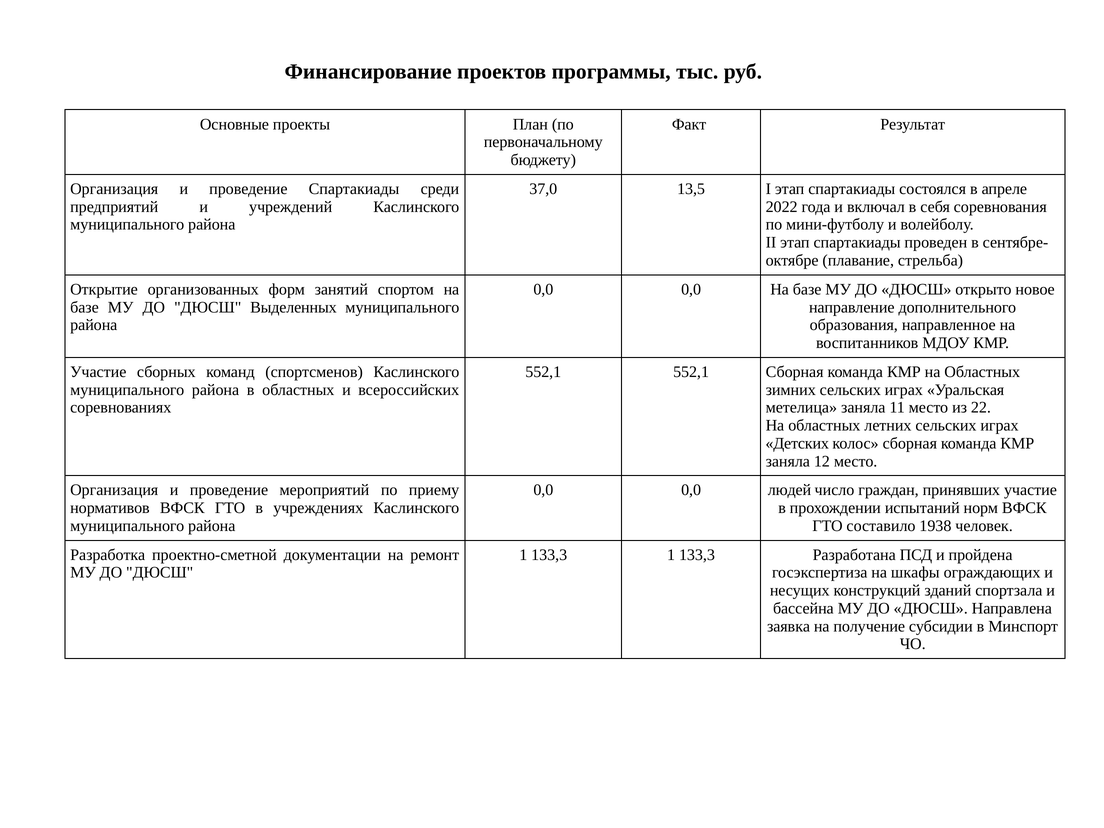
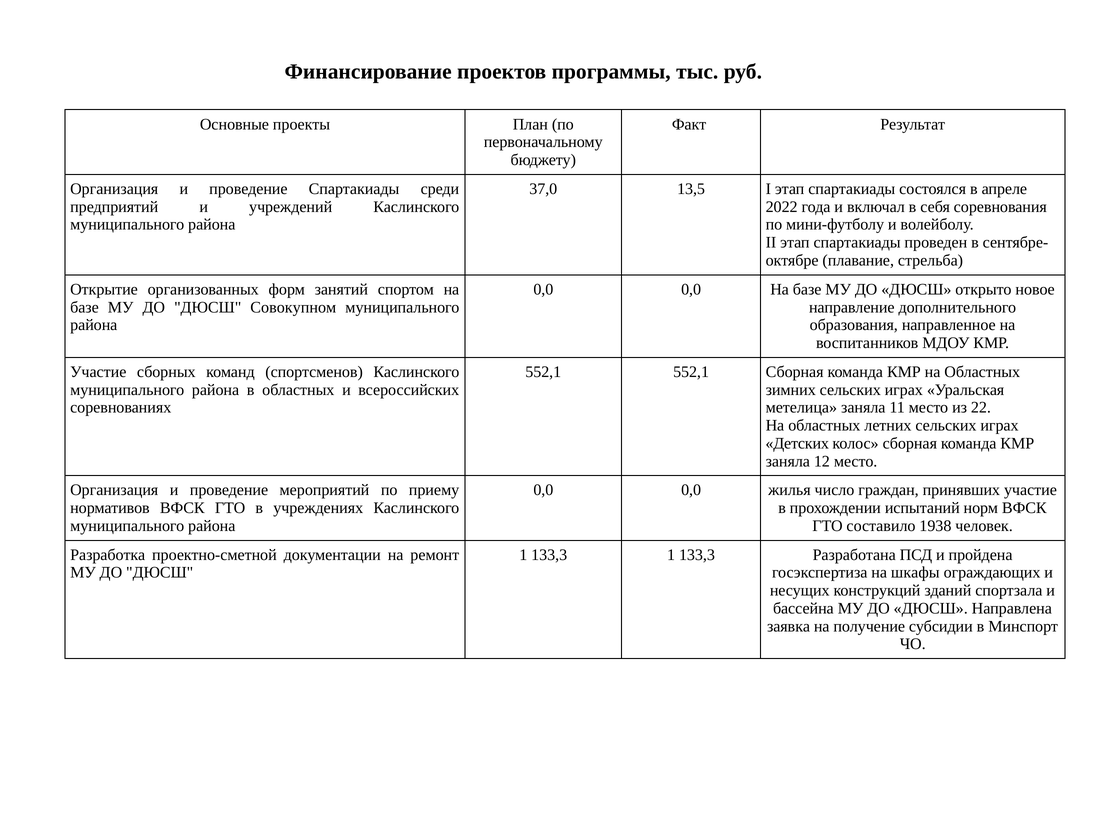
Выделенных: Выделенных -> Совокупном
людей: людей -> жилья
